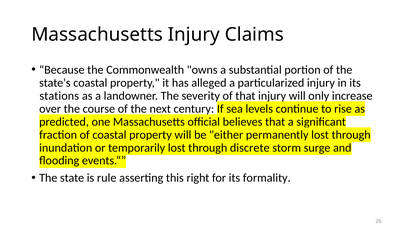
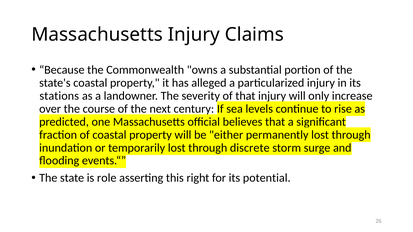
rule: rule -> role
formality: formality -> potential
